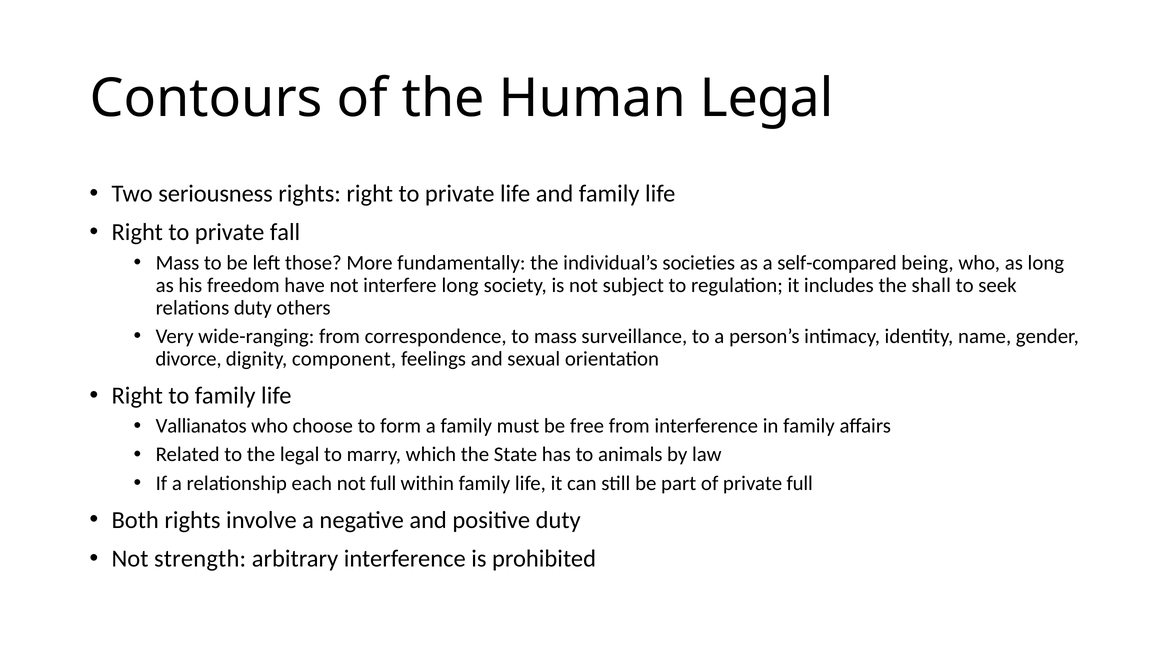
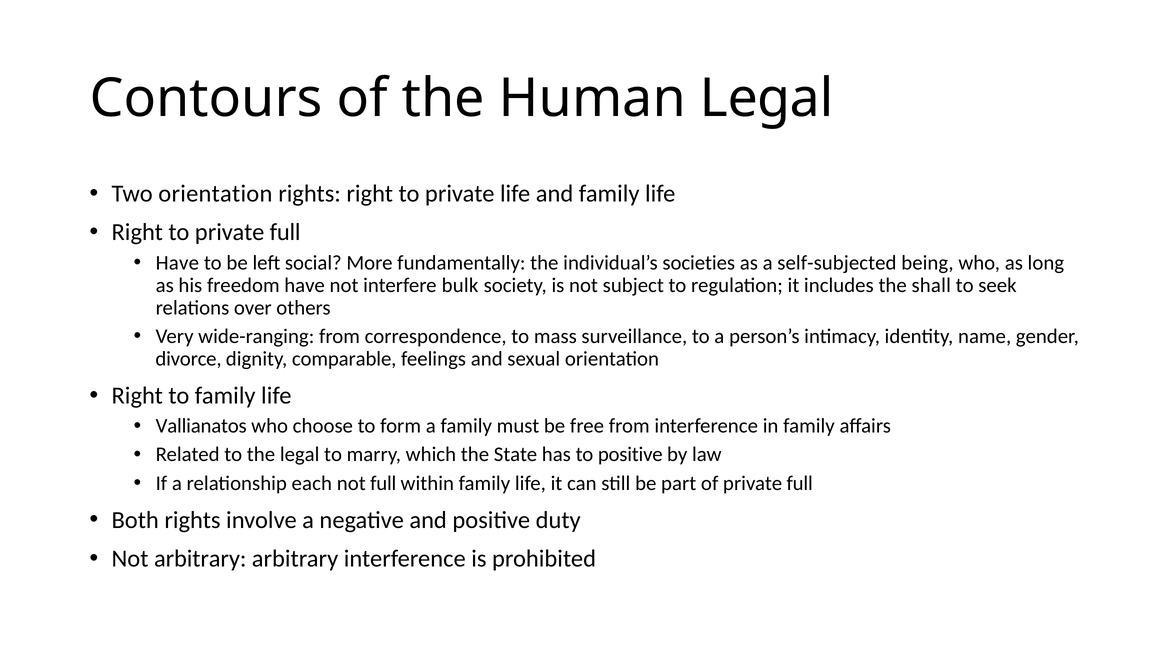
Two seriousness: seriousness -> orientation
to private fall: fall -> full
Mass at (177, 263): Mass -> Have
those: those -> social
self-compared: self-compared -> self-subjected
interfere long: long -> bulk
relations duty: duty -> over
component: component -> comparable
to animals: animals -> positive
Not strength: strength -> arbitrary
